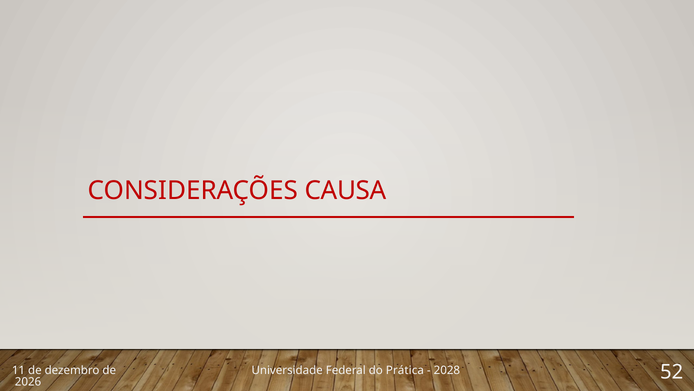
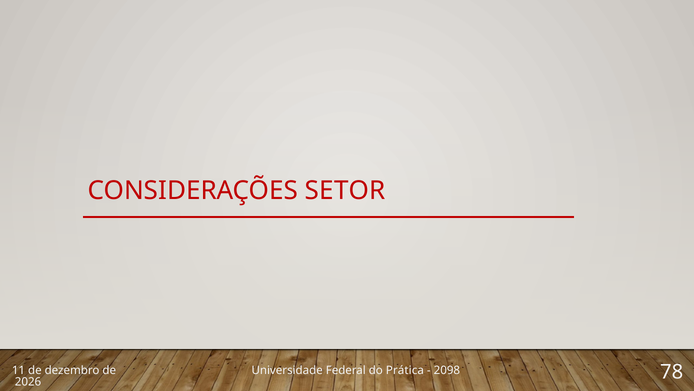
CAUSA: CAUSA -> SETOR
2028: 2028 -> 2098
52: 52 -> 78
